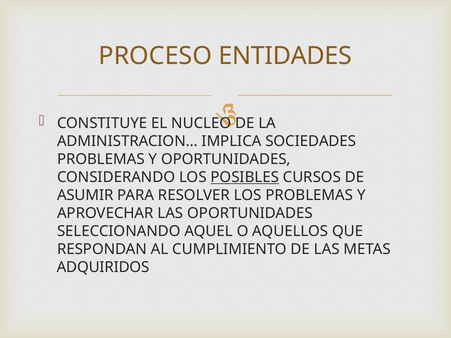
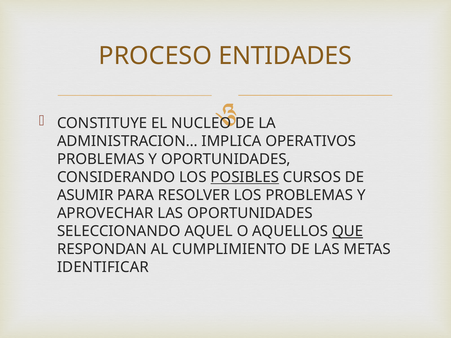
SOCIEDADES: SOCIEDADES -> OPERATIVOS
QUE underline: none -> present
ADQUIRIDOS: ADQUIRIDOS -> IDENTIFICAR
